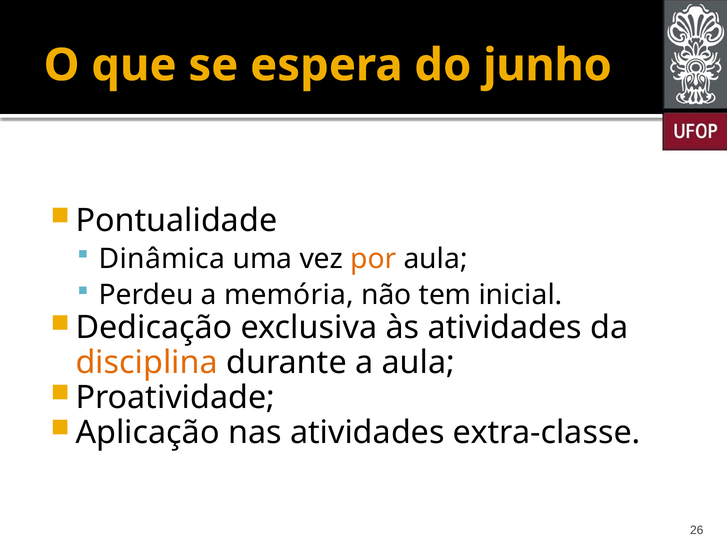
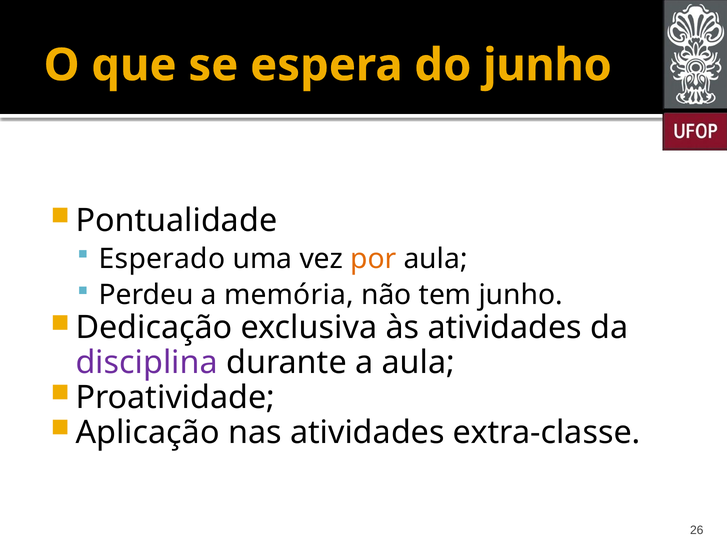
Dinâmica: Dinâmica -> Esperado
tem inicial: inicial -> junho
disciplina colour: orange -> purple
